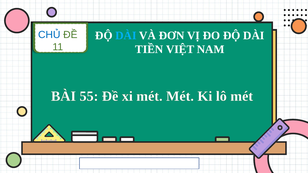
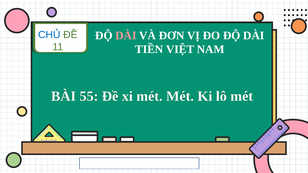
DÀI at (126, 36) colour: light blue -> pink
